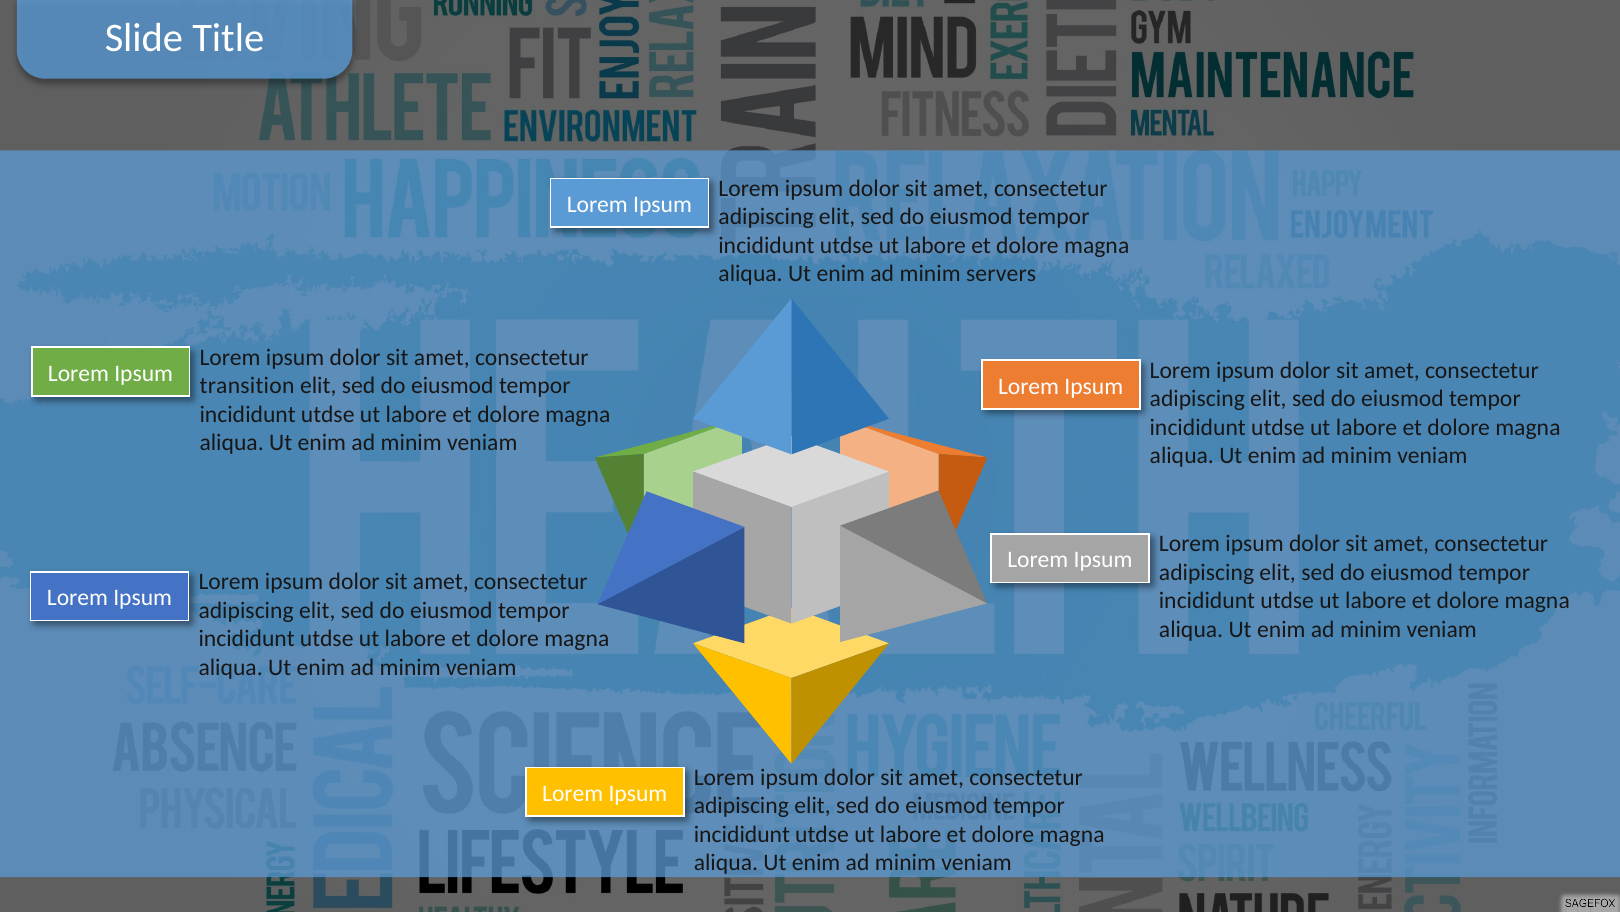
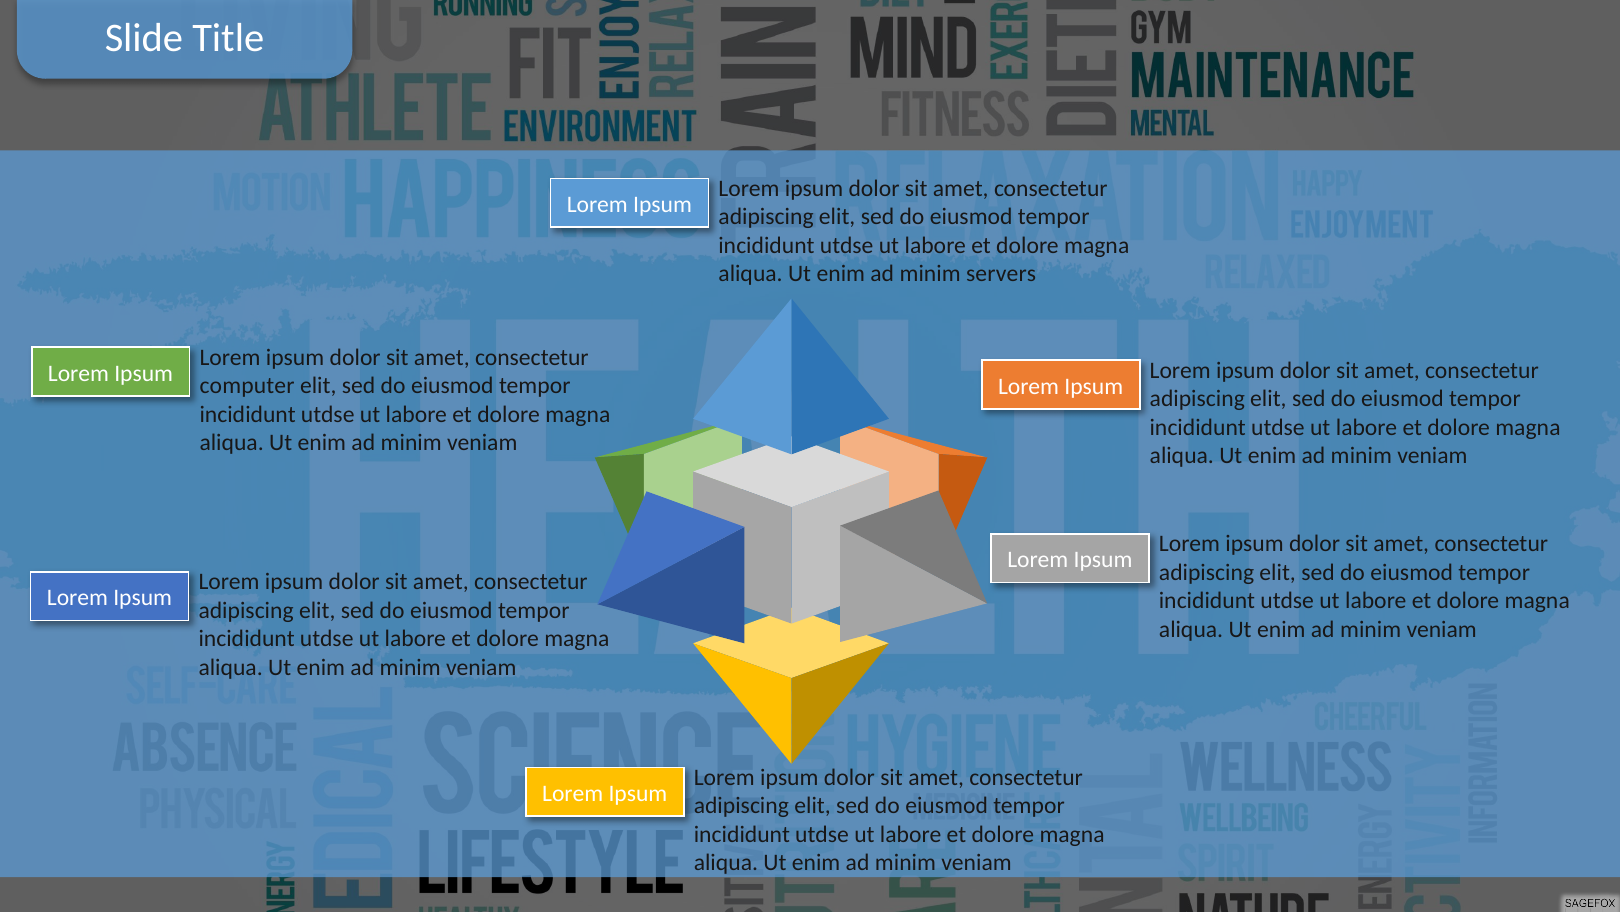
transition: transition -> computer
